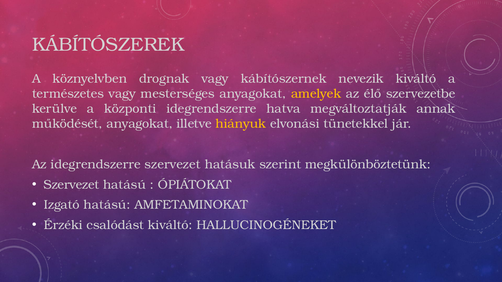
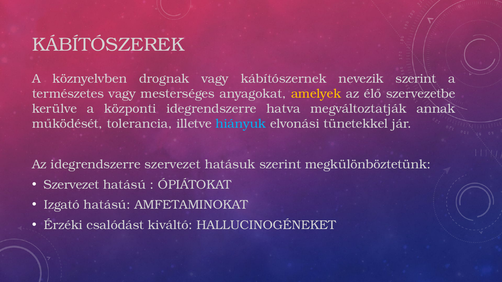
nevezik kiváltó: kiváltó -> szerint
működését anyagokat: anyagokat -> tolerancia
hiányuk colour: yellow -> light blue
